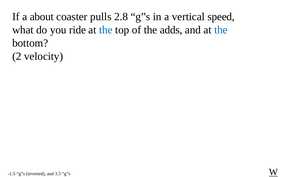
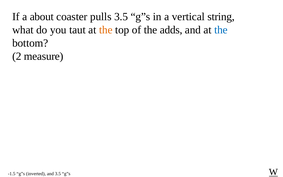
pulls 2.8: 2.8 -> 3.5
speed: speed -> string
ride: ride -> taut
the at (106, 30) colour: blue -> orange
velocity: velocity -> measure
